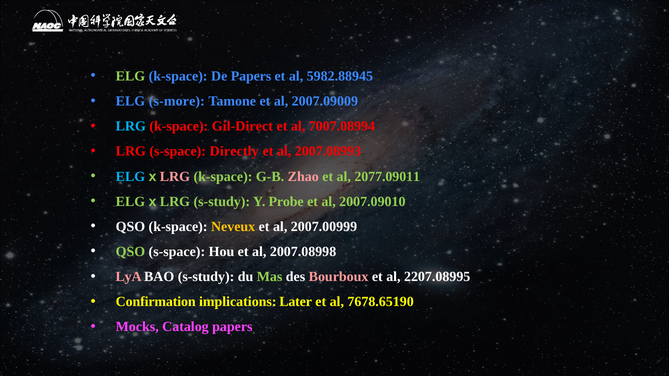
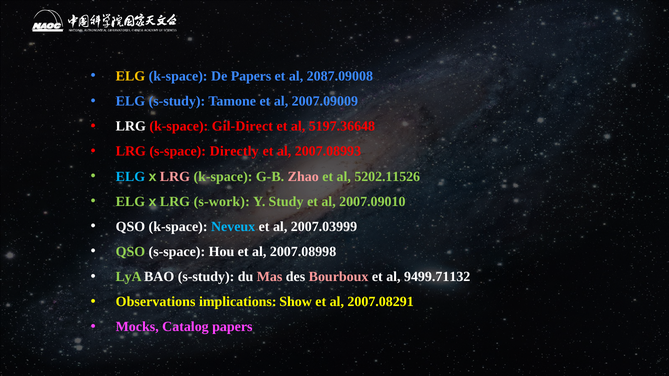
ELG at (130, 76) colour: light green -> yellow
5982.88945: 5982.88945 -> 2087.09008
ELG s-more: s-more -> s-study
LRG at (131, 126) colour: light blue -> white
7007.08994: 7007.08994 -> 5197.36648
2077.09011: 2077.09011 -> 5202.11526
LRG s-study: s-study -> s-work
Probe: Probe -> Study
Neveux colour: yellow -> light blue
2007.00999: 2007.00999 -> 2007.03999
LyA colour: pink -> light green
Mas colour: light green -> pink
2207.08995: 2207.08995 -> 9499.71132
Confirmation: Confirmation -> Observations
Later: Later -> Show
7678.65190: 7678.65190 -> 2007.08291
